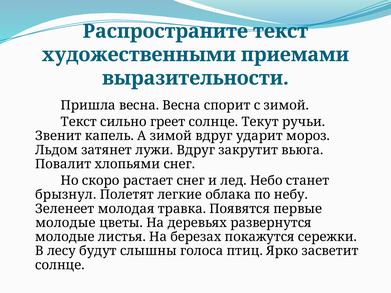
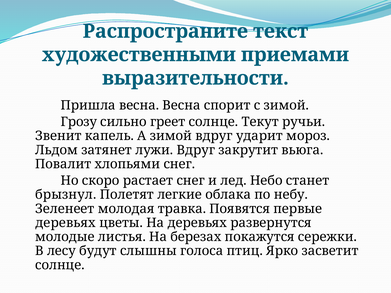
Текст at (79, 122): Текст -> Грозу
молодые at (65, 223): молодые -> деревьях
